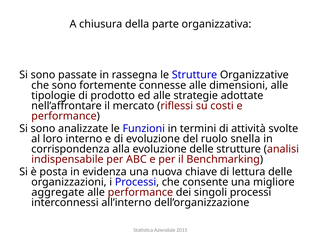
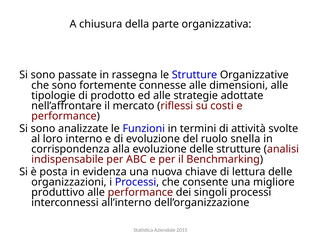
aggregate: aggregate -> produttivo
